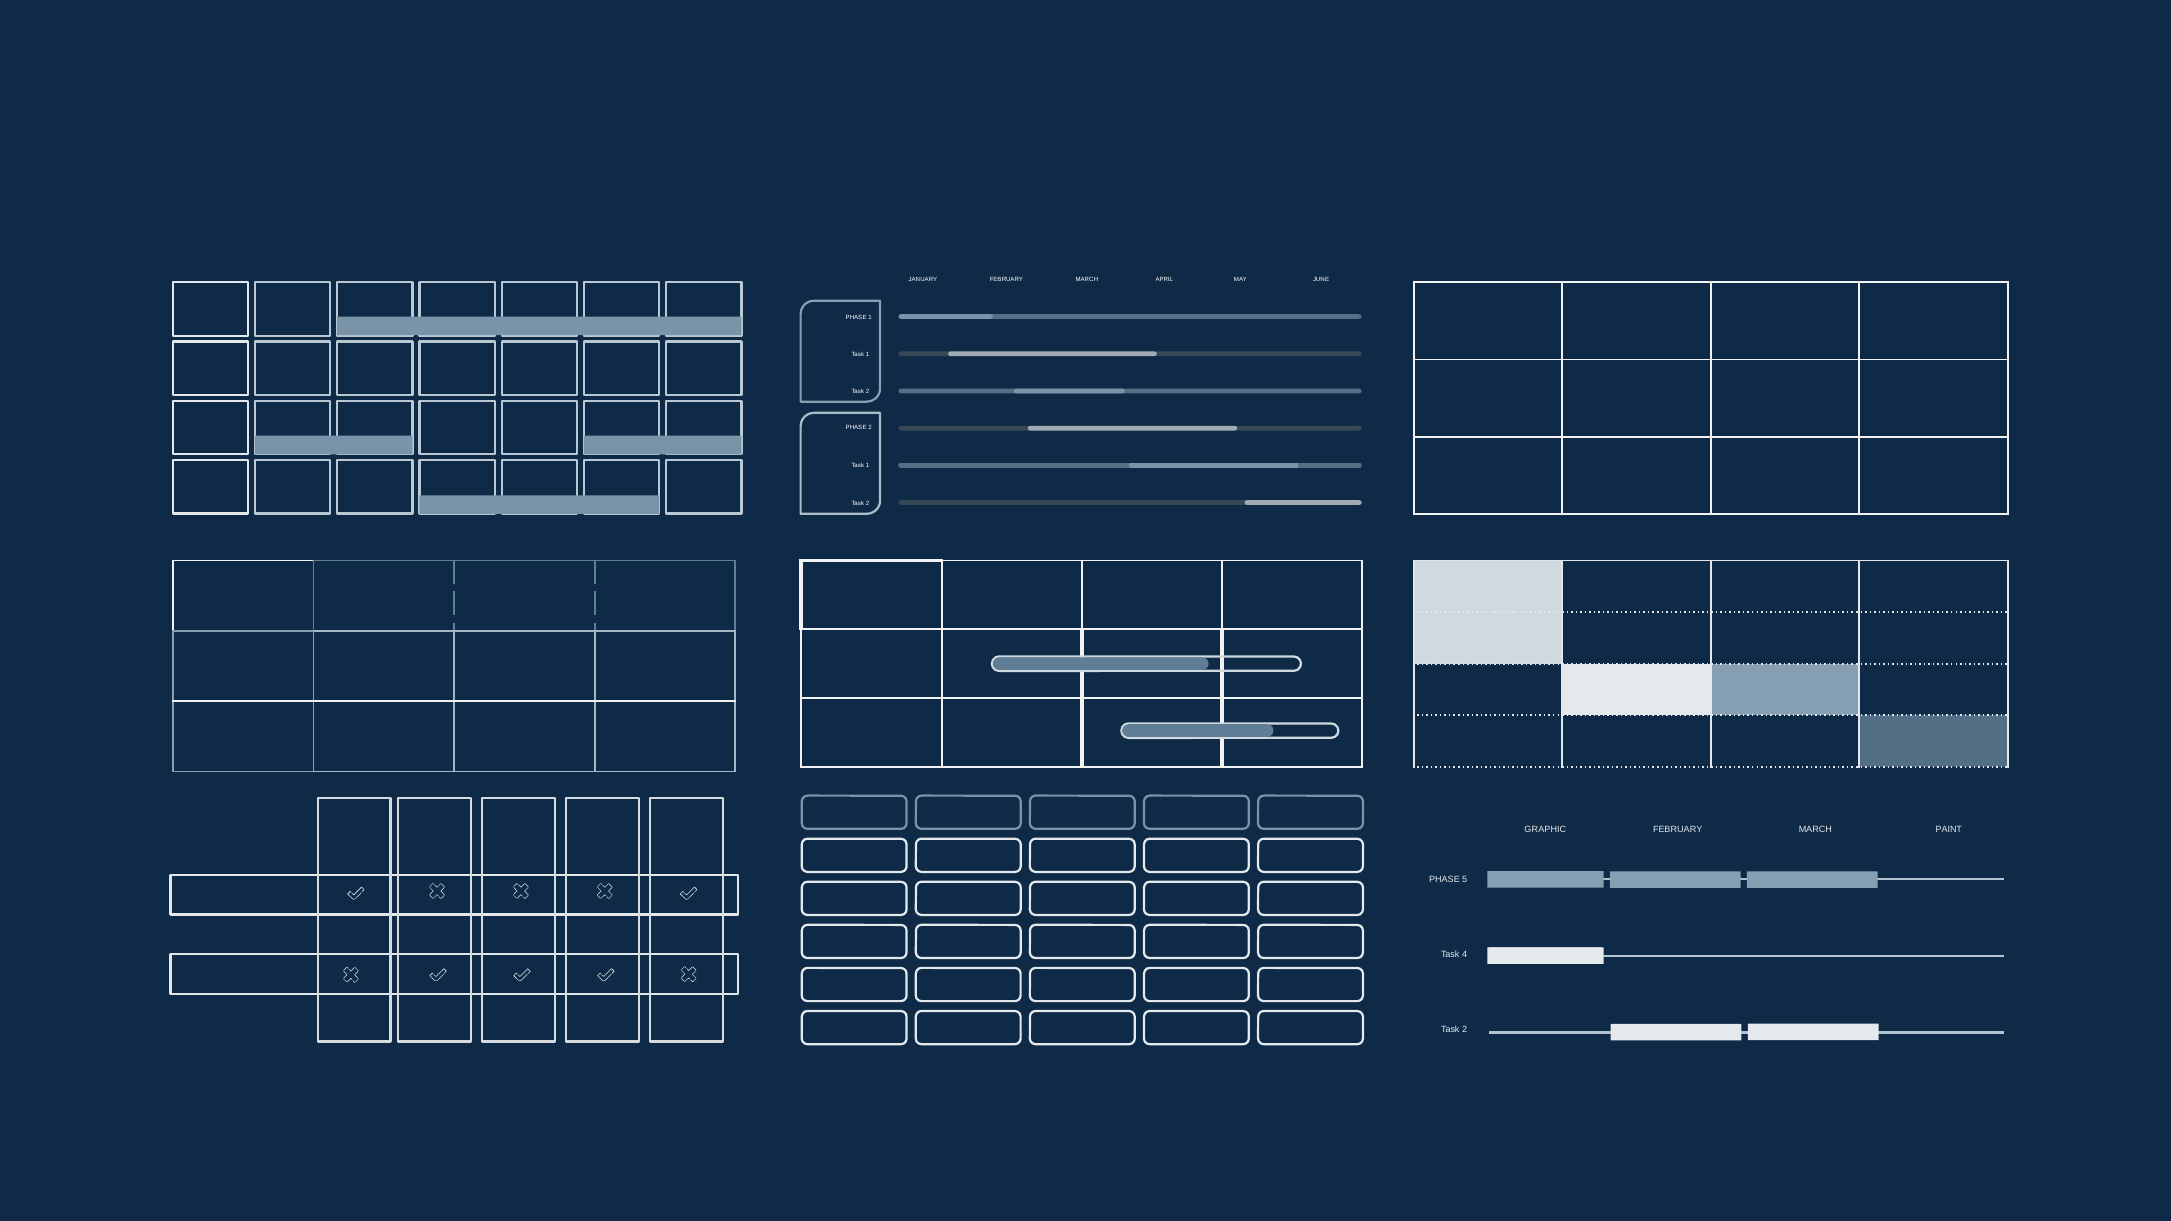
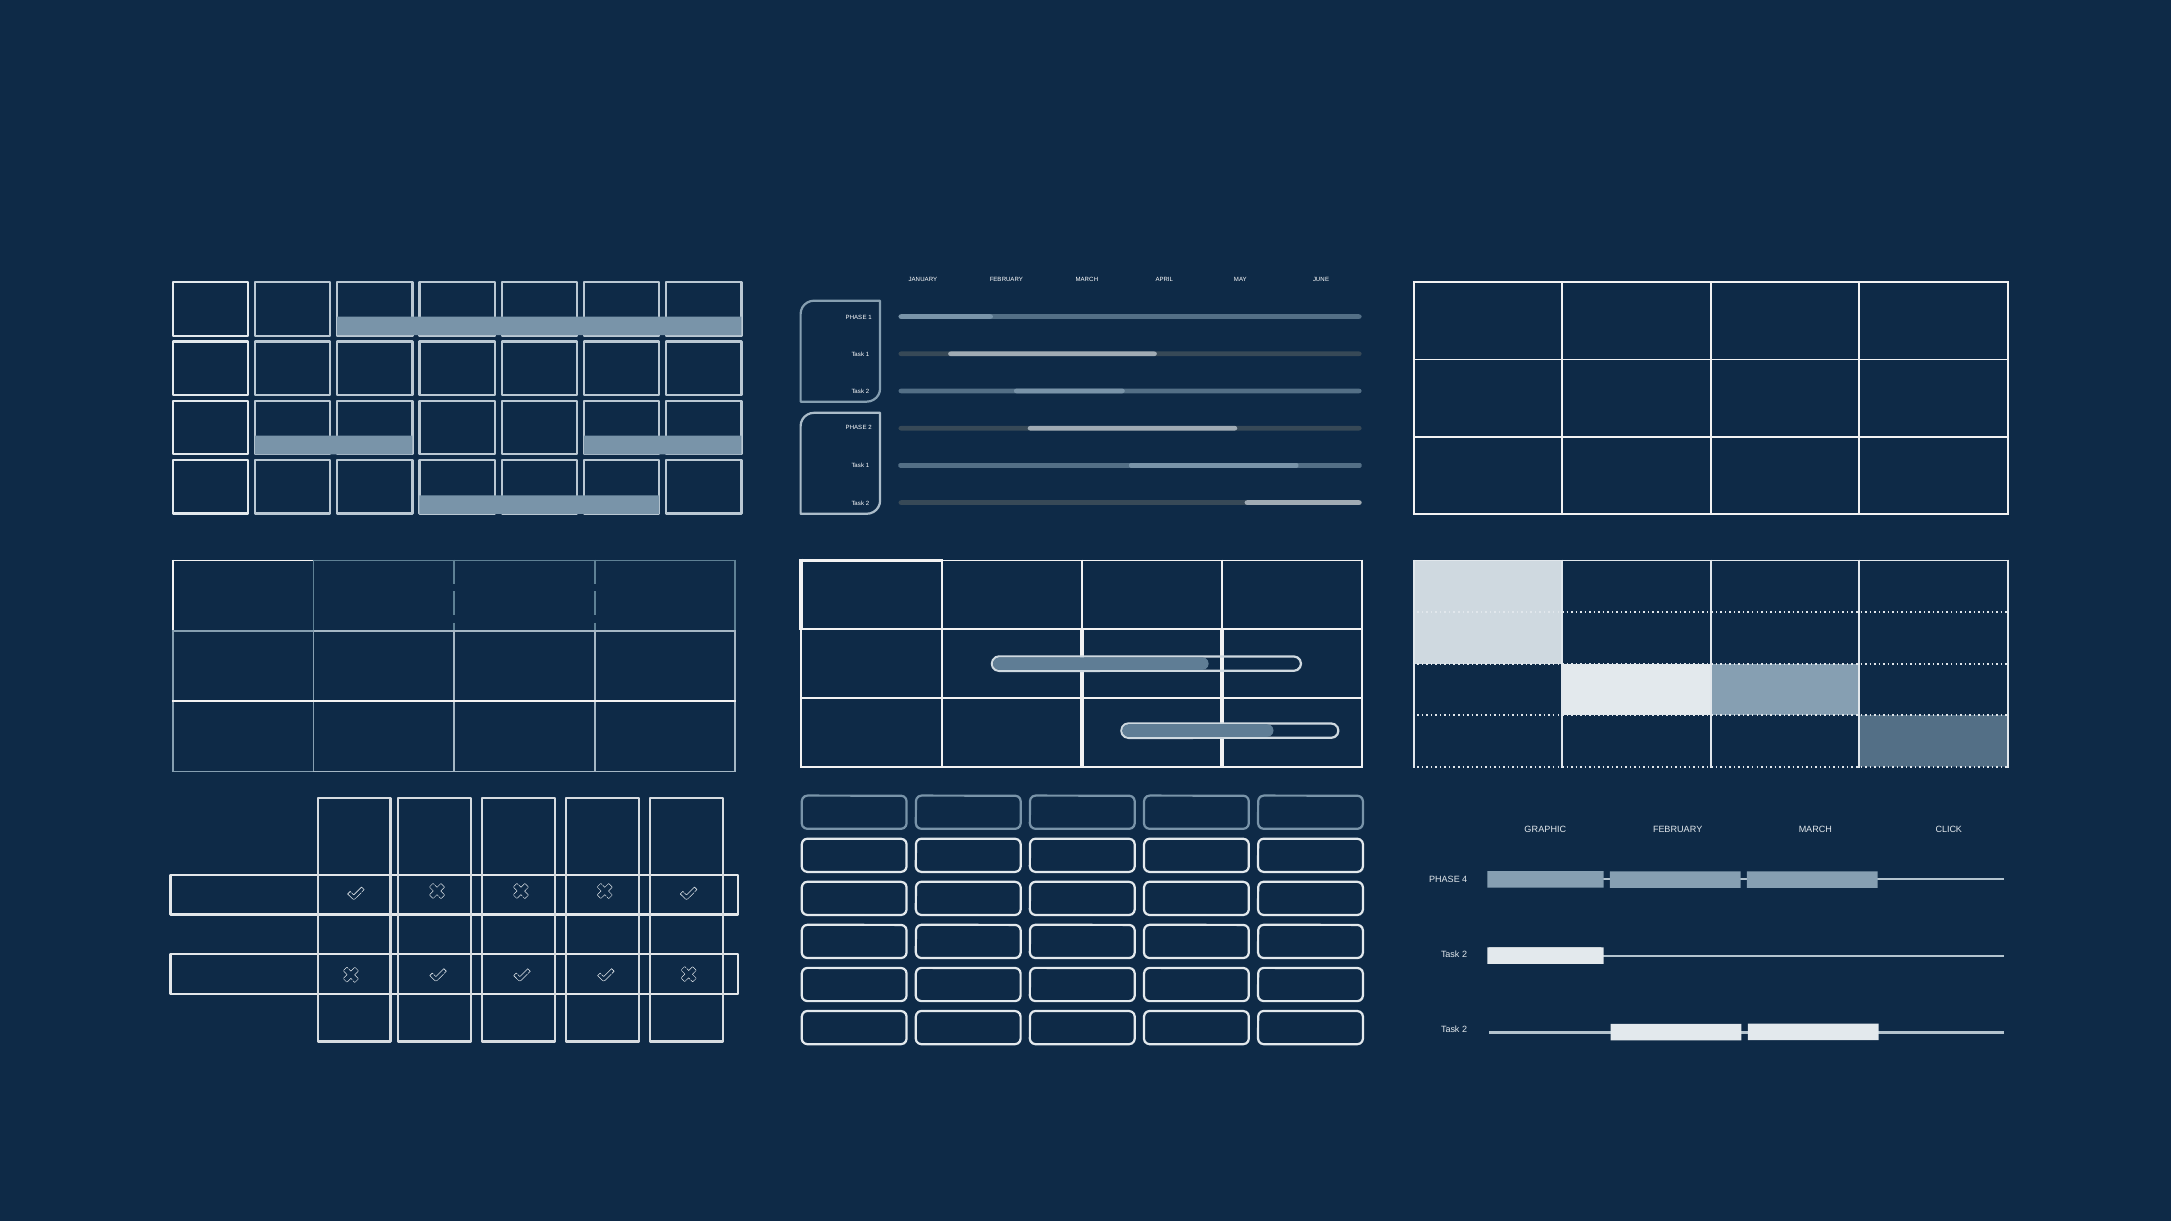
PAINT: PAINT -> CLICK
5: 5 -> 4
4 at (1465, 955): 4 -> 2
